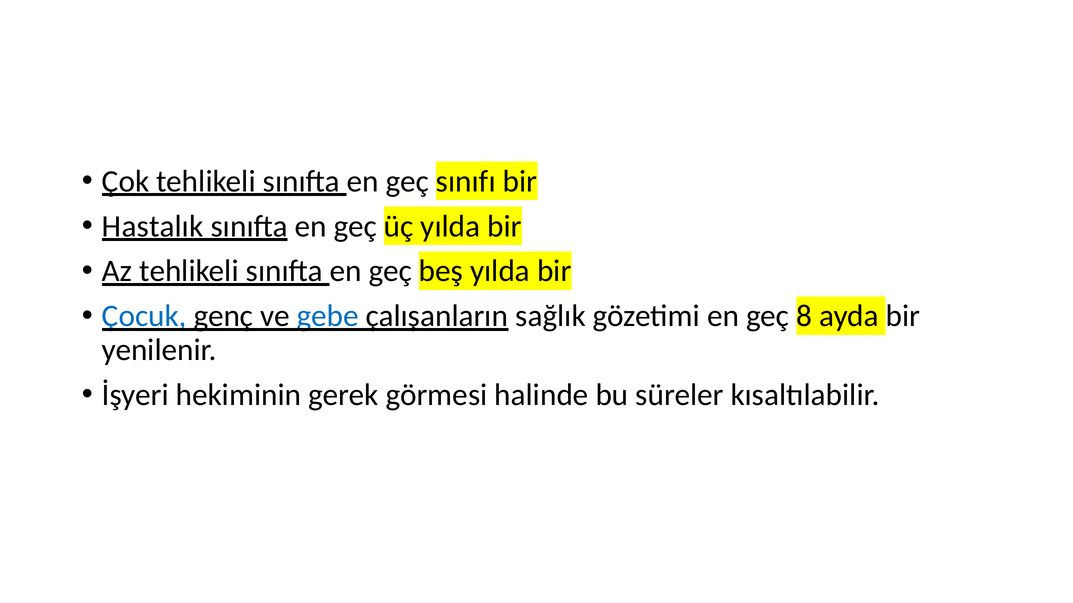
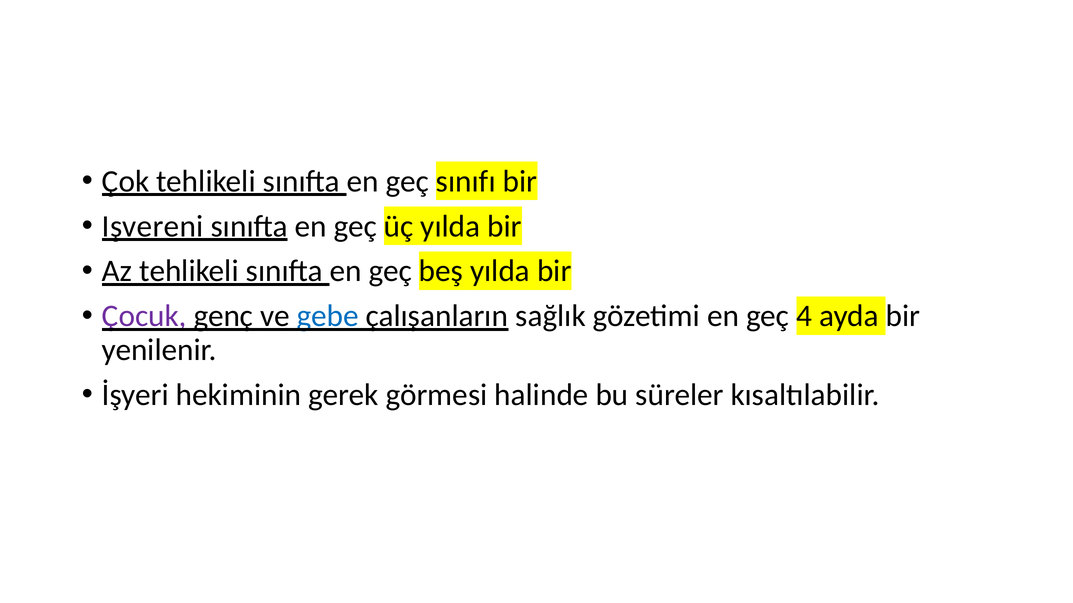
Hastalık: Hastalık -> Işvereni
Çocuk colour: blue -> purple
8: 8 -> 4
